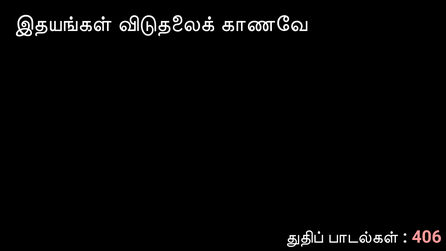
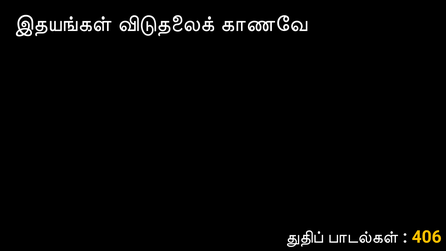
406 colour: pink -> yellow
